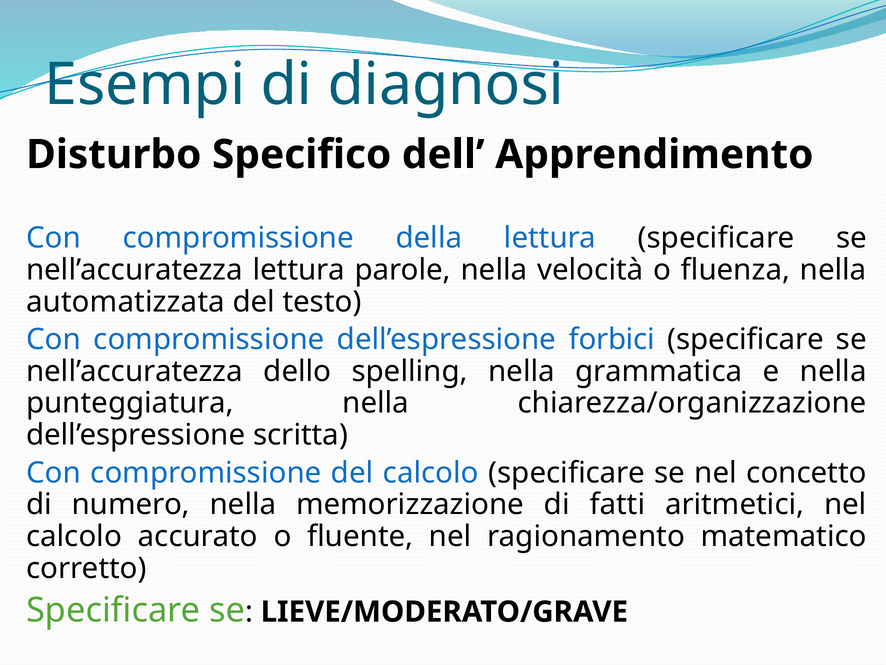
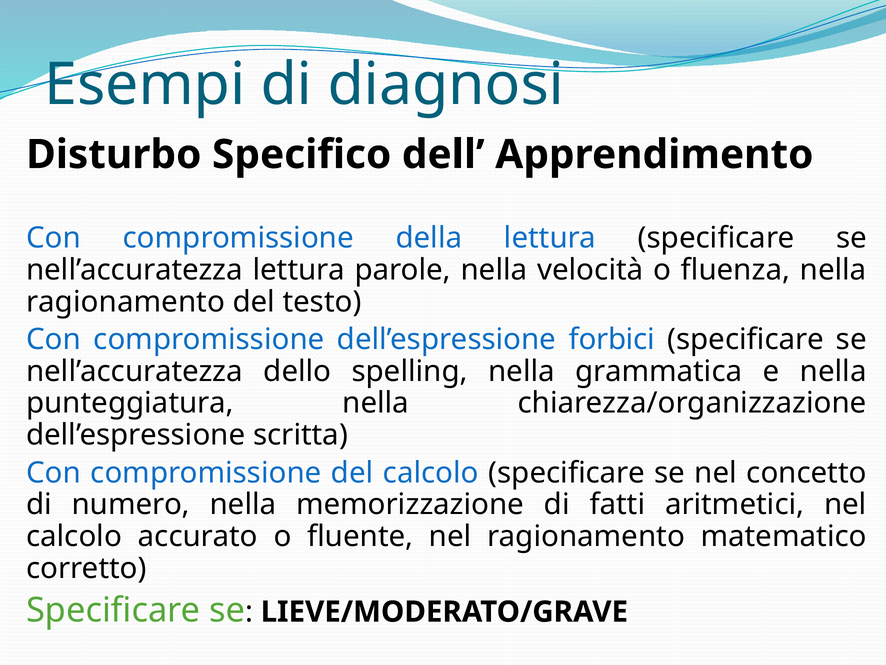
automatizzata at (125, 302): automatizzata -> ragionamento
